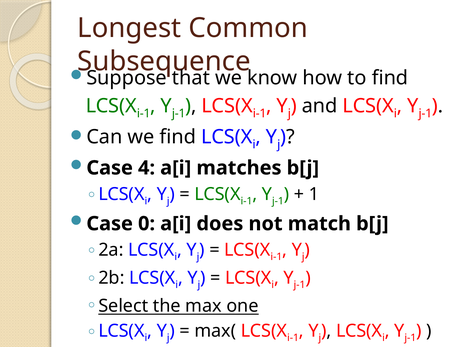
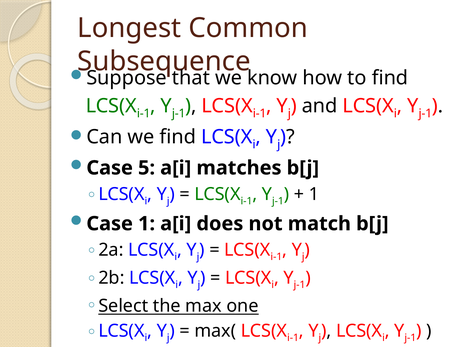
4: 4 -> 5
Case 0: 0 -> 1
